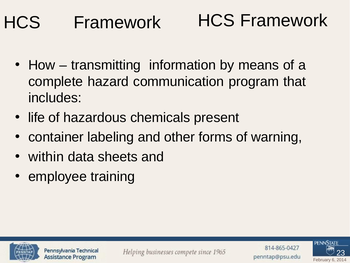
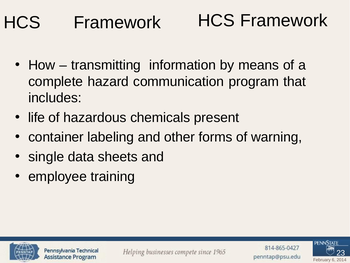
within: within -> single
